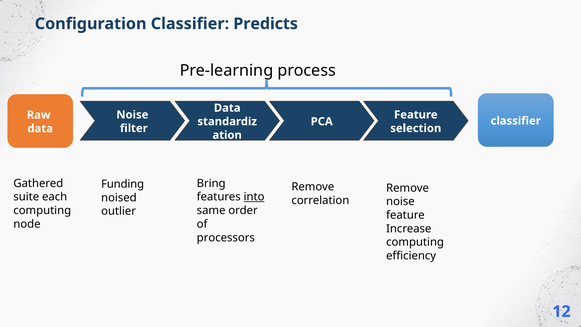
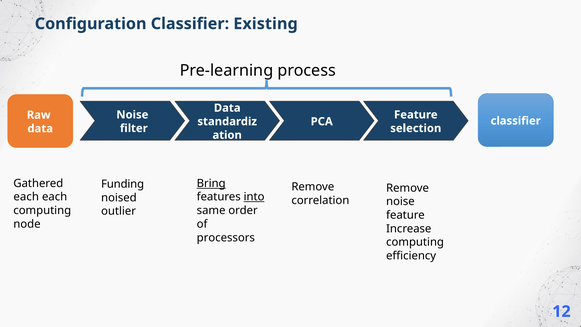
Predicts: Predicts -> Existing
Bring underline: none -> present
suite at (26, 197): suite -> each
